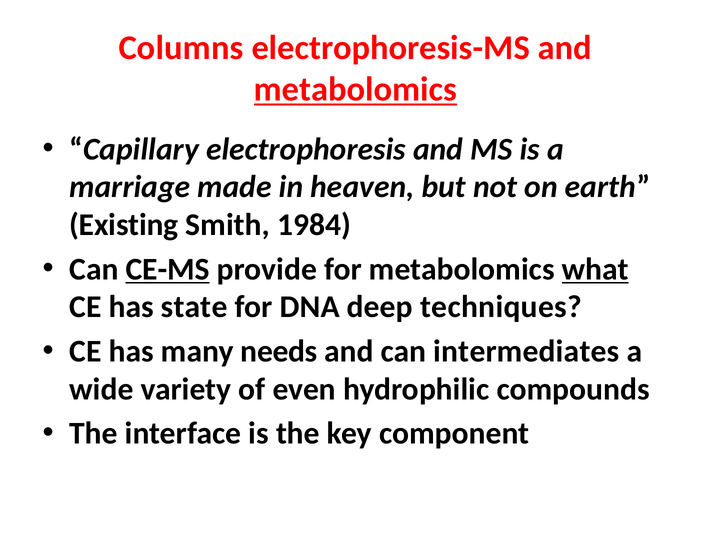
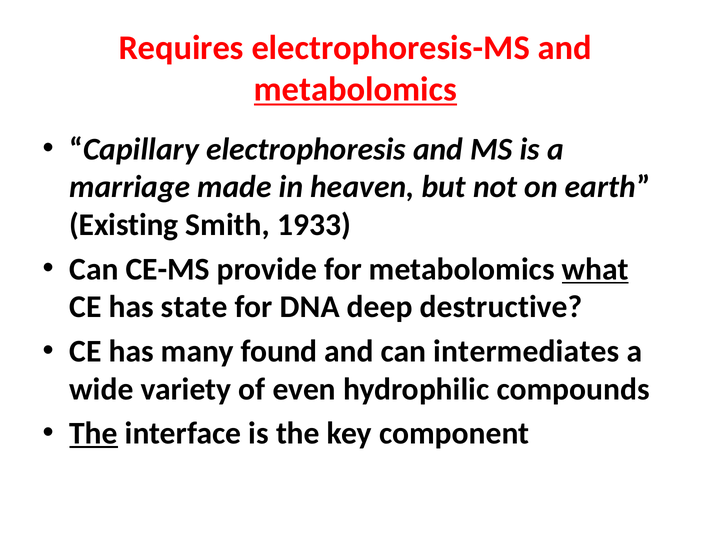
Columns: Columns -> Requires
1984: 1984 -> 1933
CE-MS underline: present -> none
techniques: techniques -> destructive
needs: needs -> found
The at (94, 434) underline: none -> present
